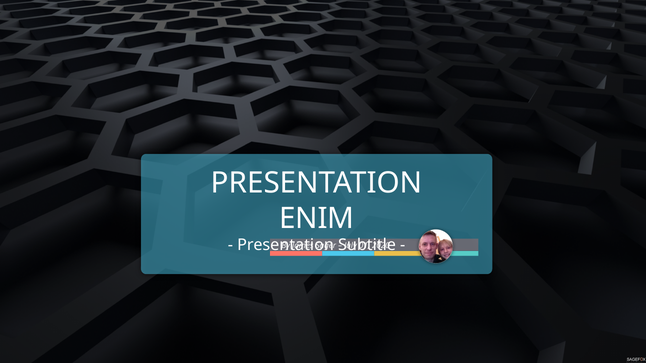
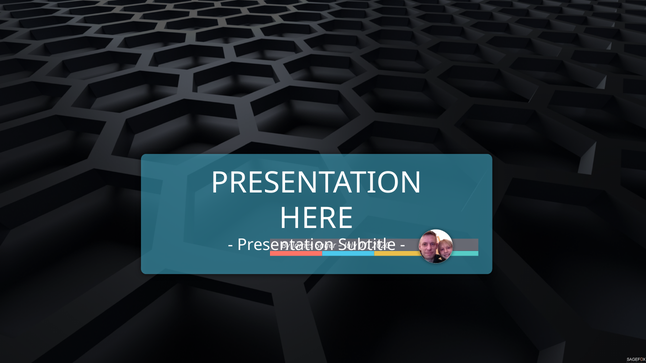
ENIM: ENIM -> HERE
